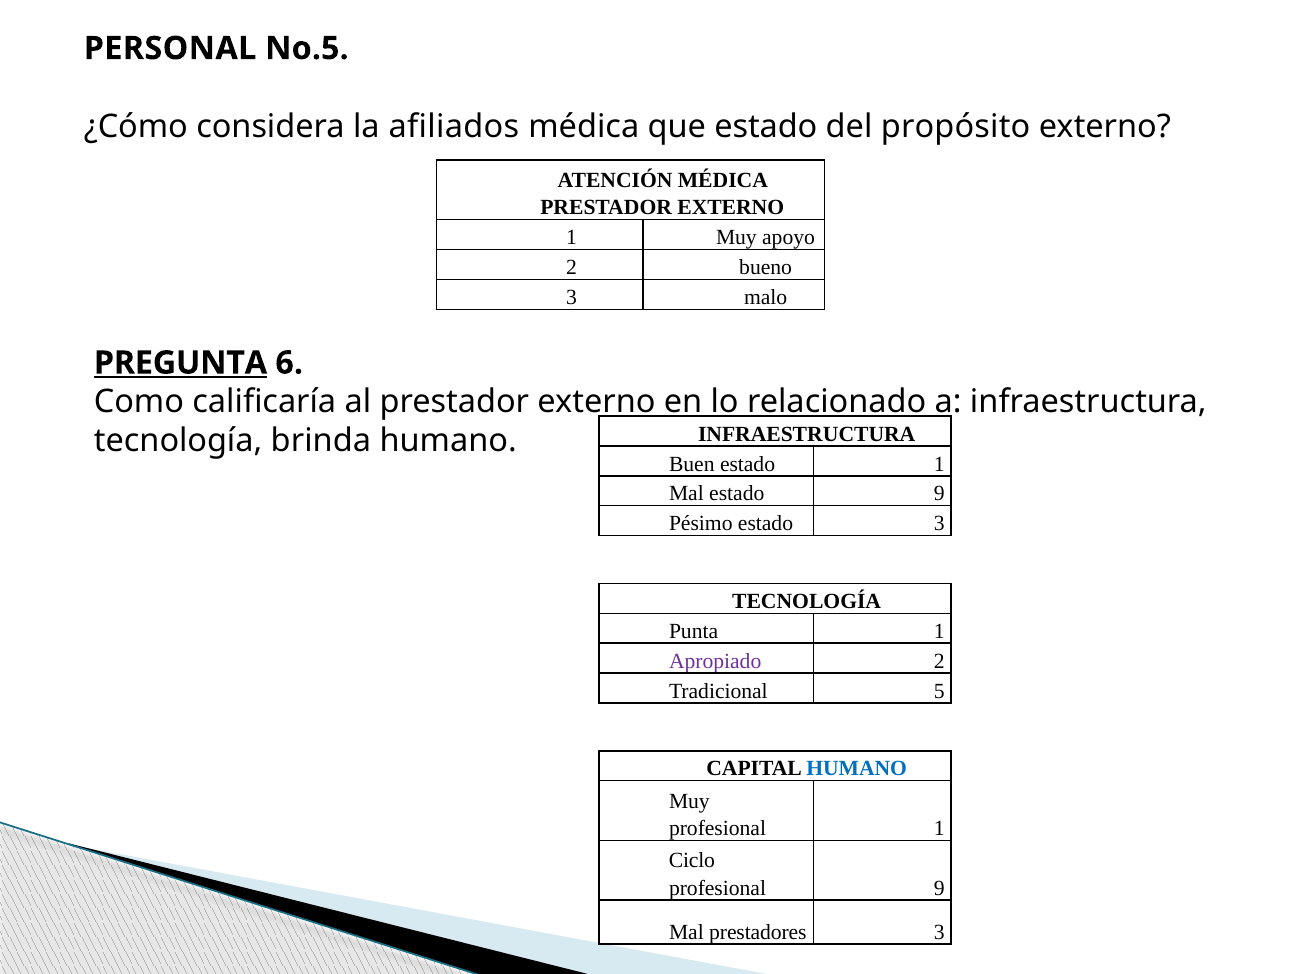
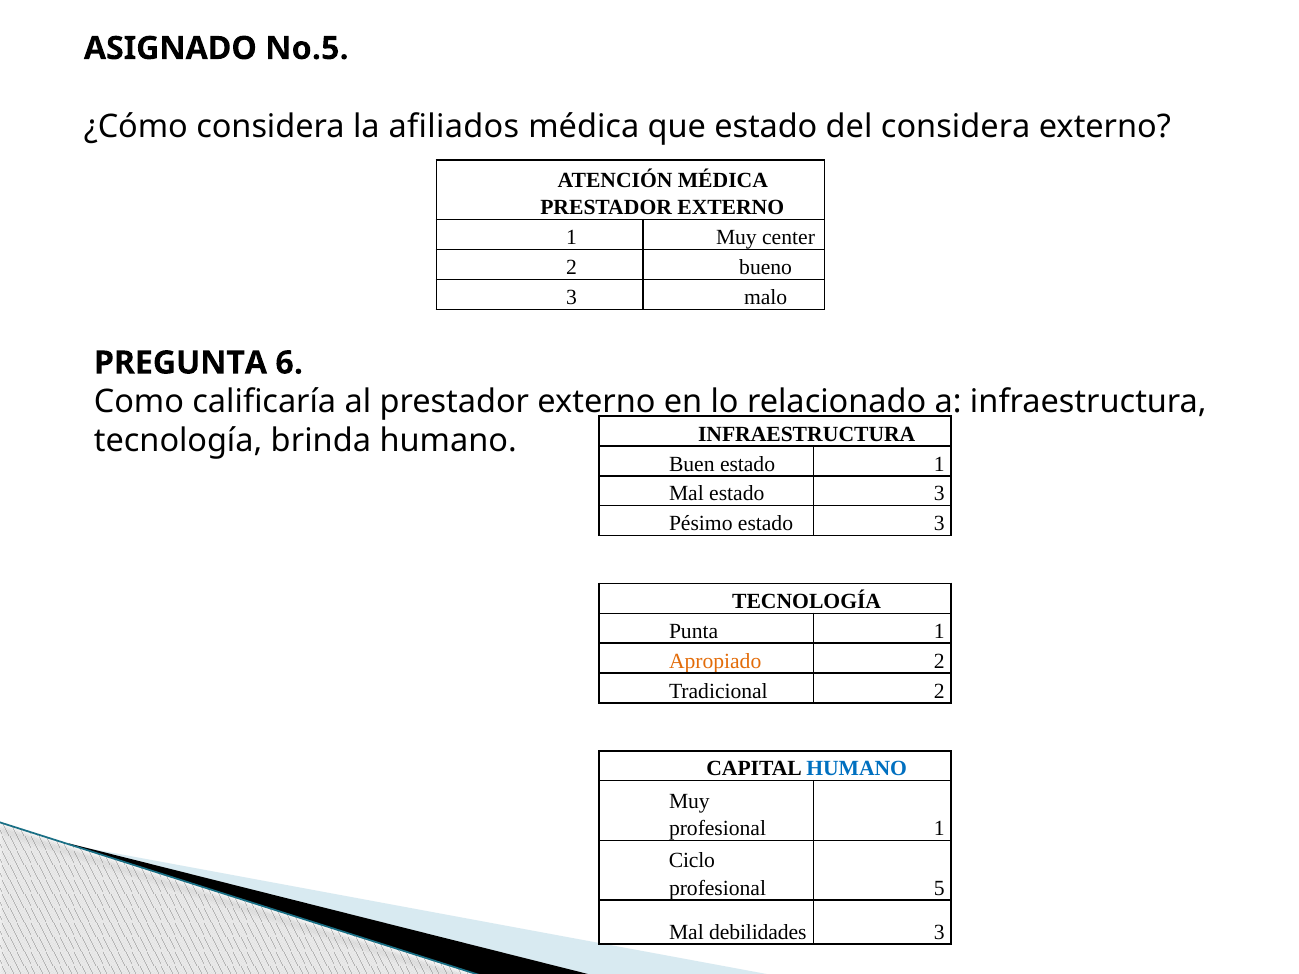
PERSONAL: PERSONAL -> ASIGNADO
del propósito: propósito -> considera
apoyo: apoyo -> center
PREGUNTA underline: present -> none
Mal estado 9: 9 -> 3
Apropiado colour: purple -> orange
Tradicional 5: 5 -> 2
profesional 9: 9 -> 5
prestadores: prestadores -> debilidades
